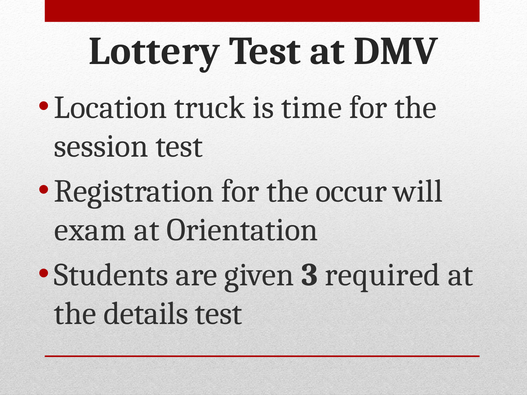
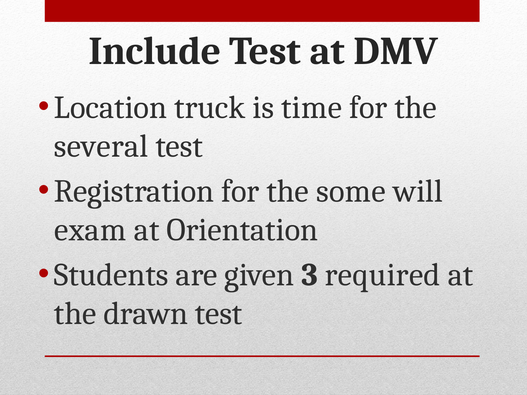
Lottery: Lottery -> Include
session: session -> several
occur: occur -> some
details: details -> drawn
